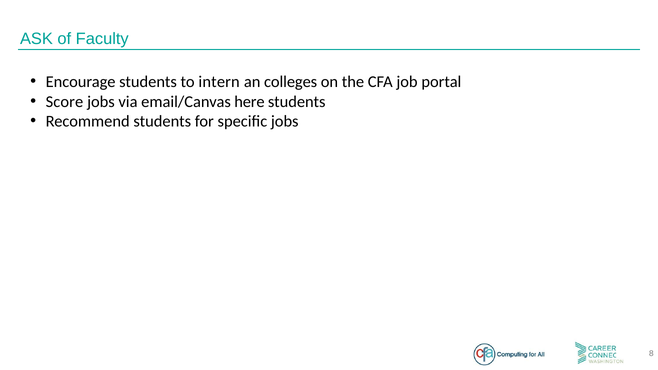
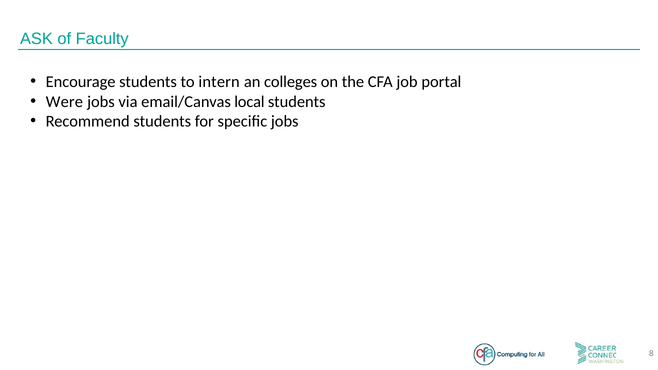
Score: Score -> Were
here: here -> local
